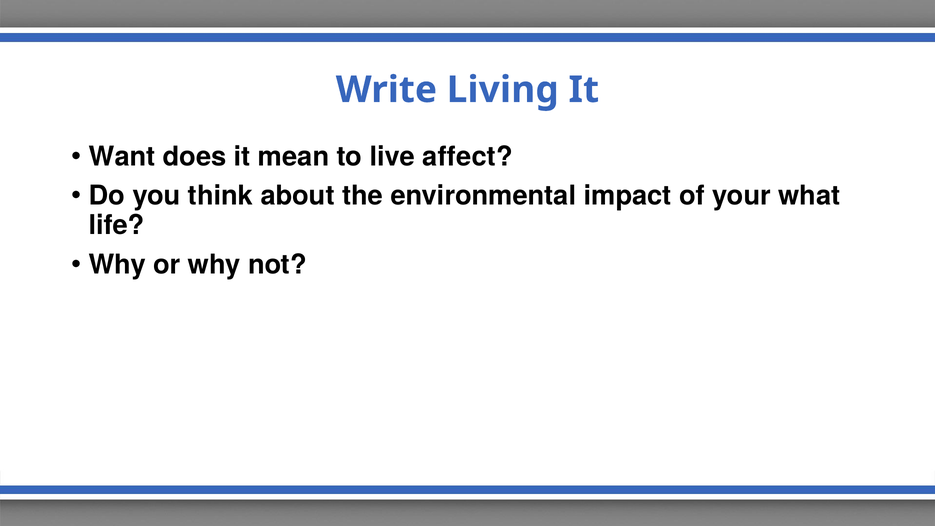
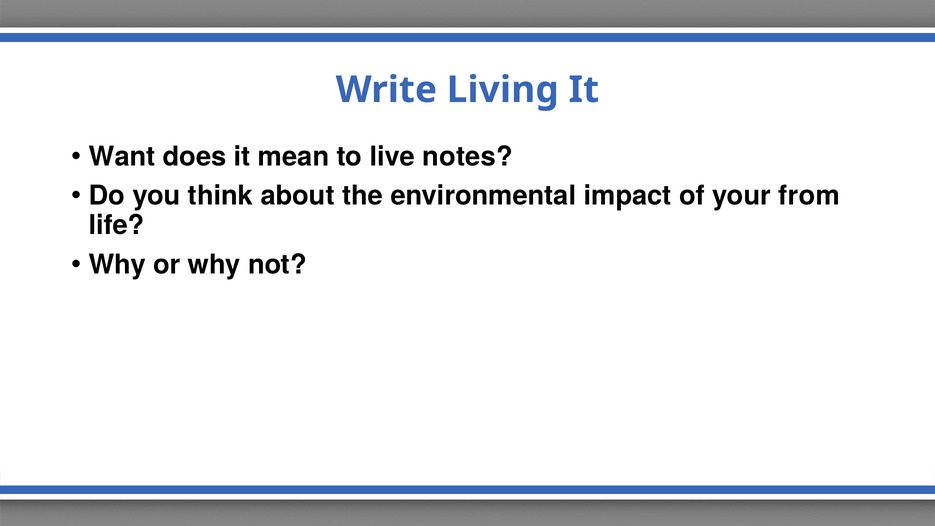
affect: affect -> notes
what: what -> from
